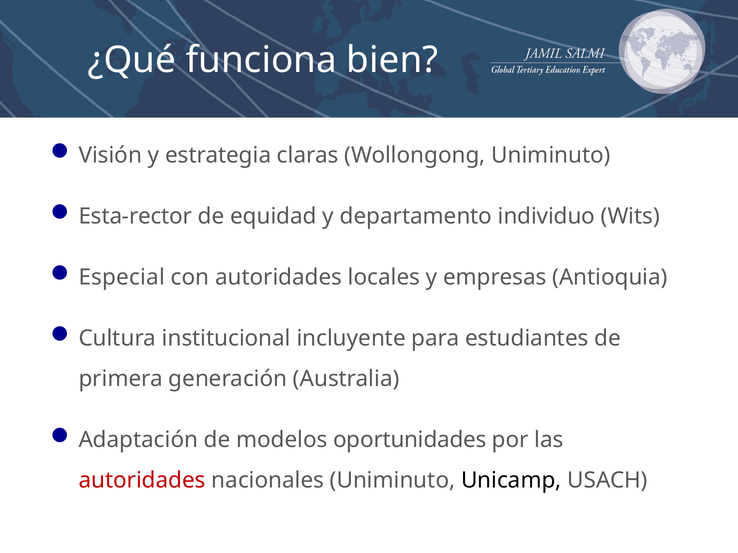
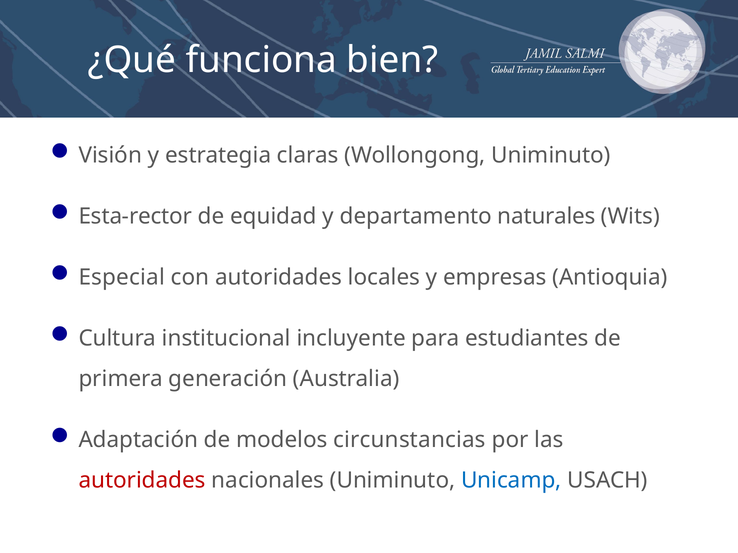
individuo: individuo -> naturales
oportunidades: oportunidades -> circunstancias
Unicamp colour: black -> blue
